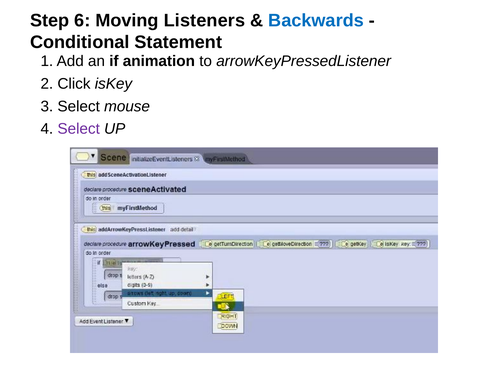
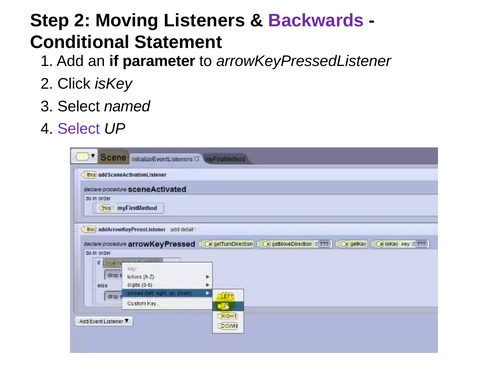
Step 6: 6 -> 2
Backwards colour: blue -> purple
animation: animation -> parameter
mouse: mouse -> named
